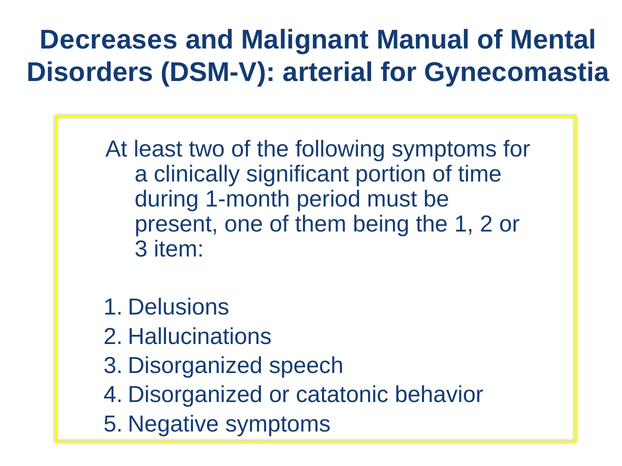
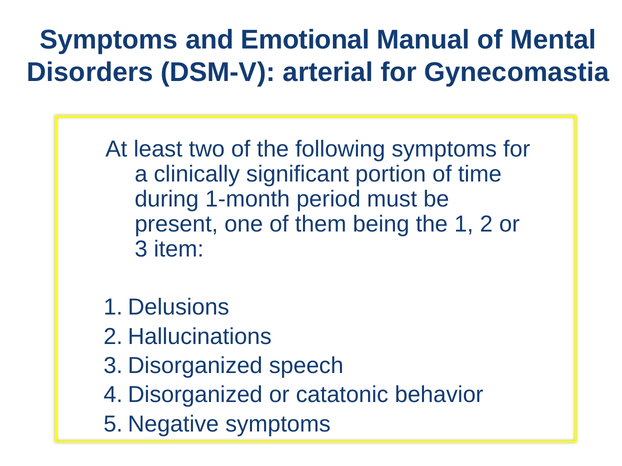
Decreases at (109, 40): Decreases -> Symptoms
Malignant: Malignant -> Emotional
